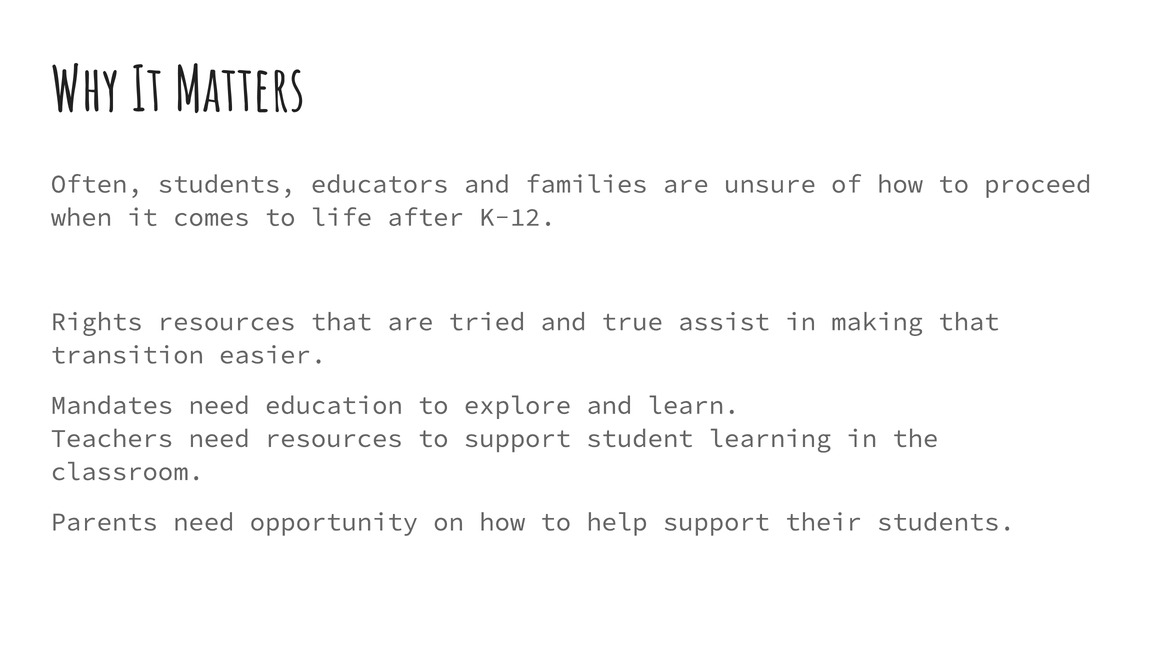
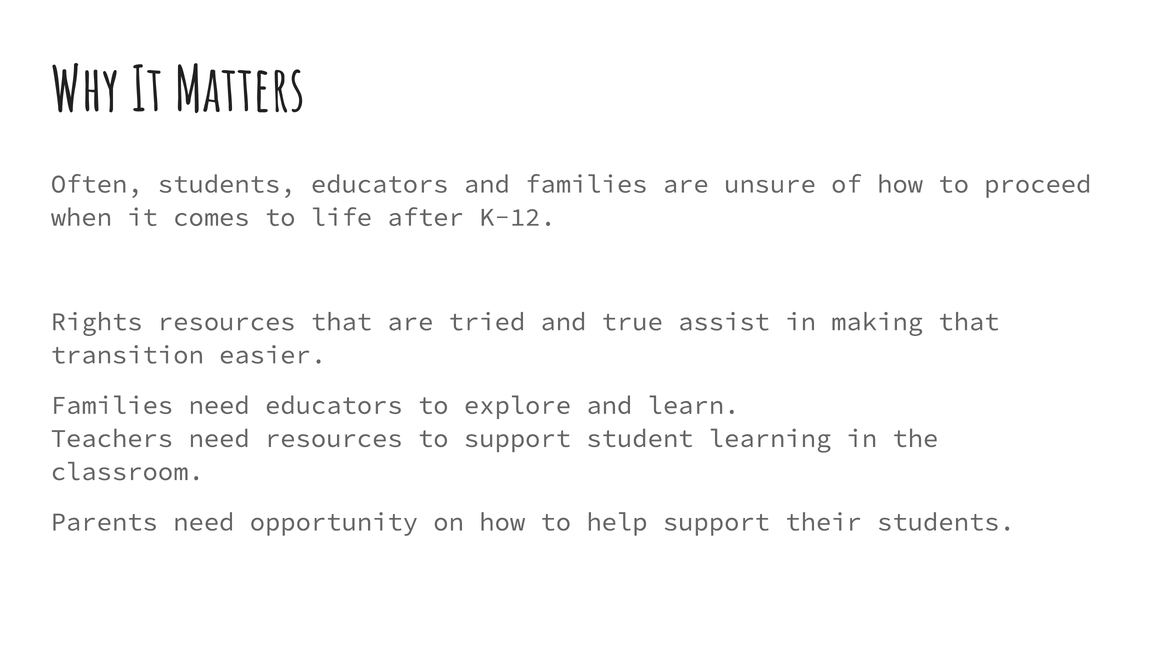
Mandates at (112, 405): Mandates -> Families
need education: education -> educators
